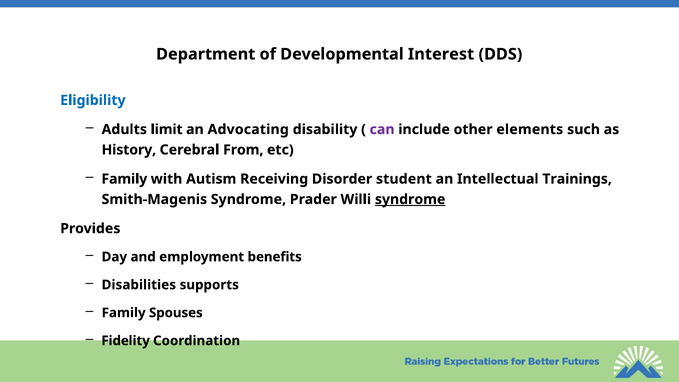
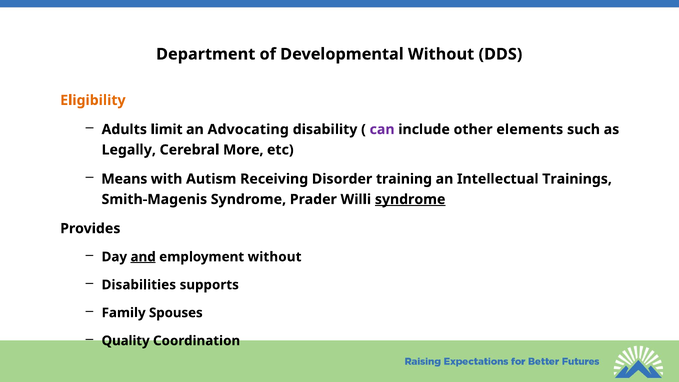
Developmental Interest: Interest -> Without
Eligibility colour: blue -> orange
History: History -> Legally
From: From -> More
Family at (124, 179): Family -> Means
student: student -> training
and underline: none -> present
employment benefits: benefits -> without
Fidelity: Fidelity -> Quality
